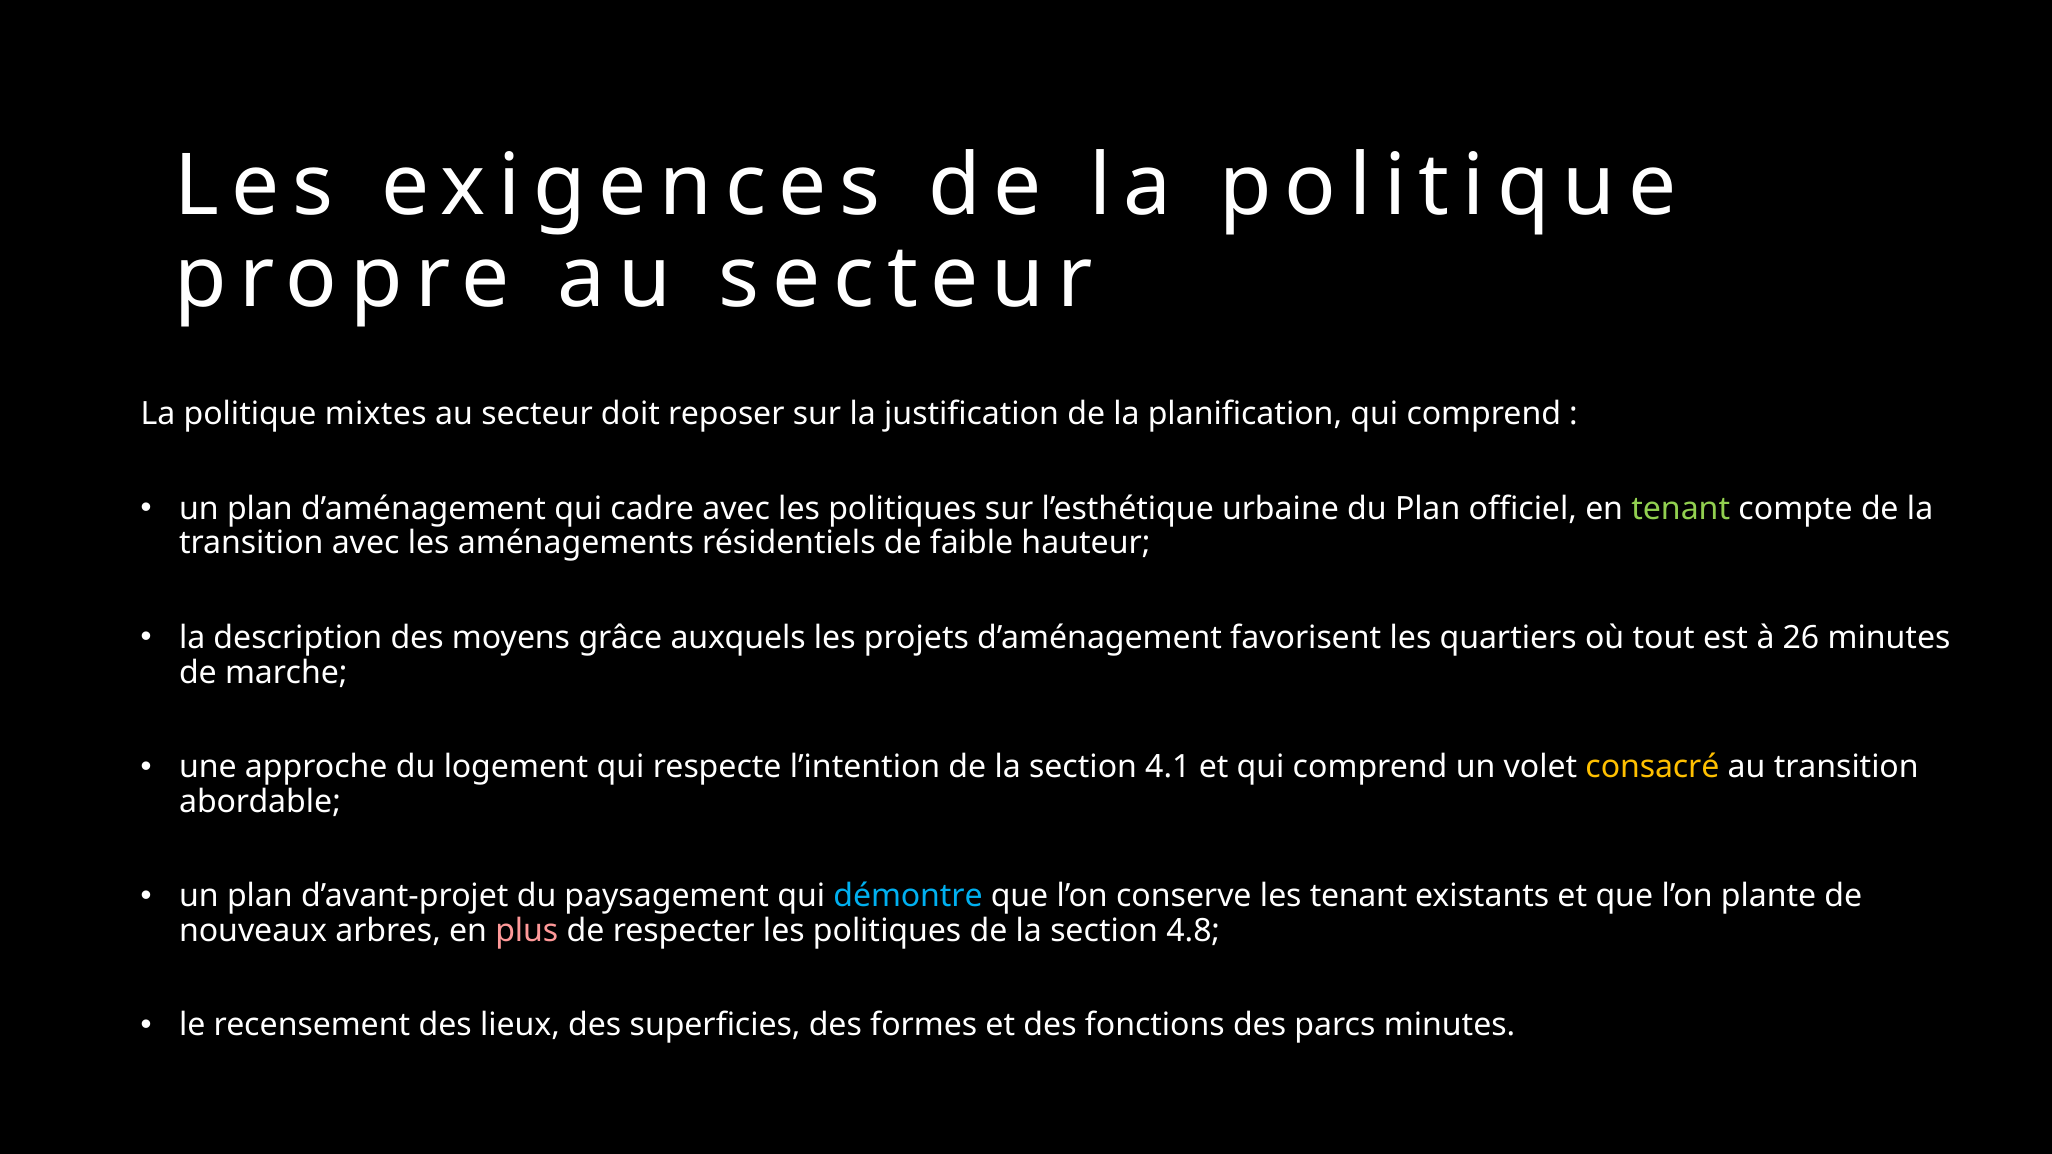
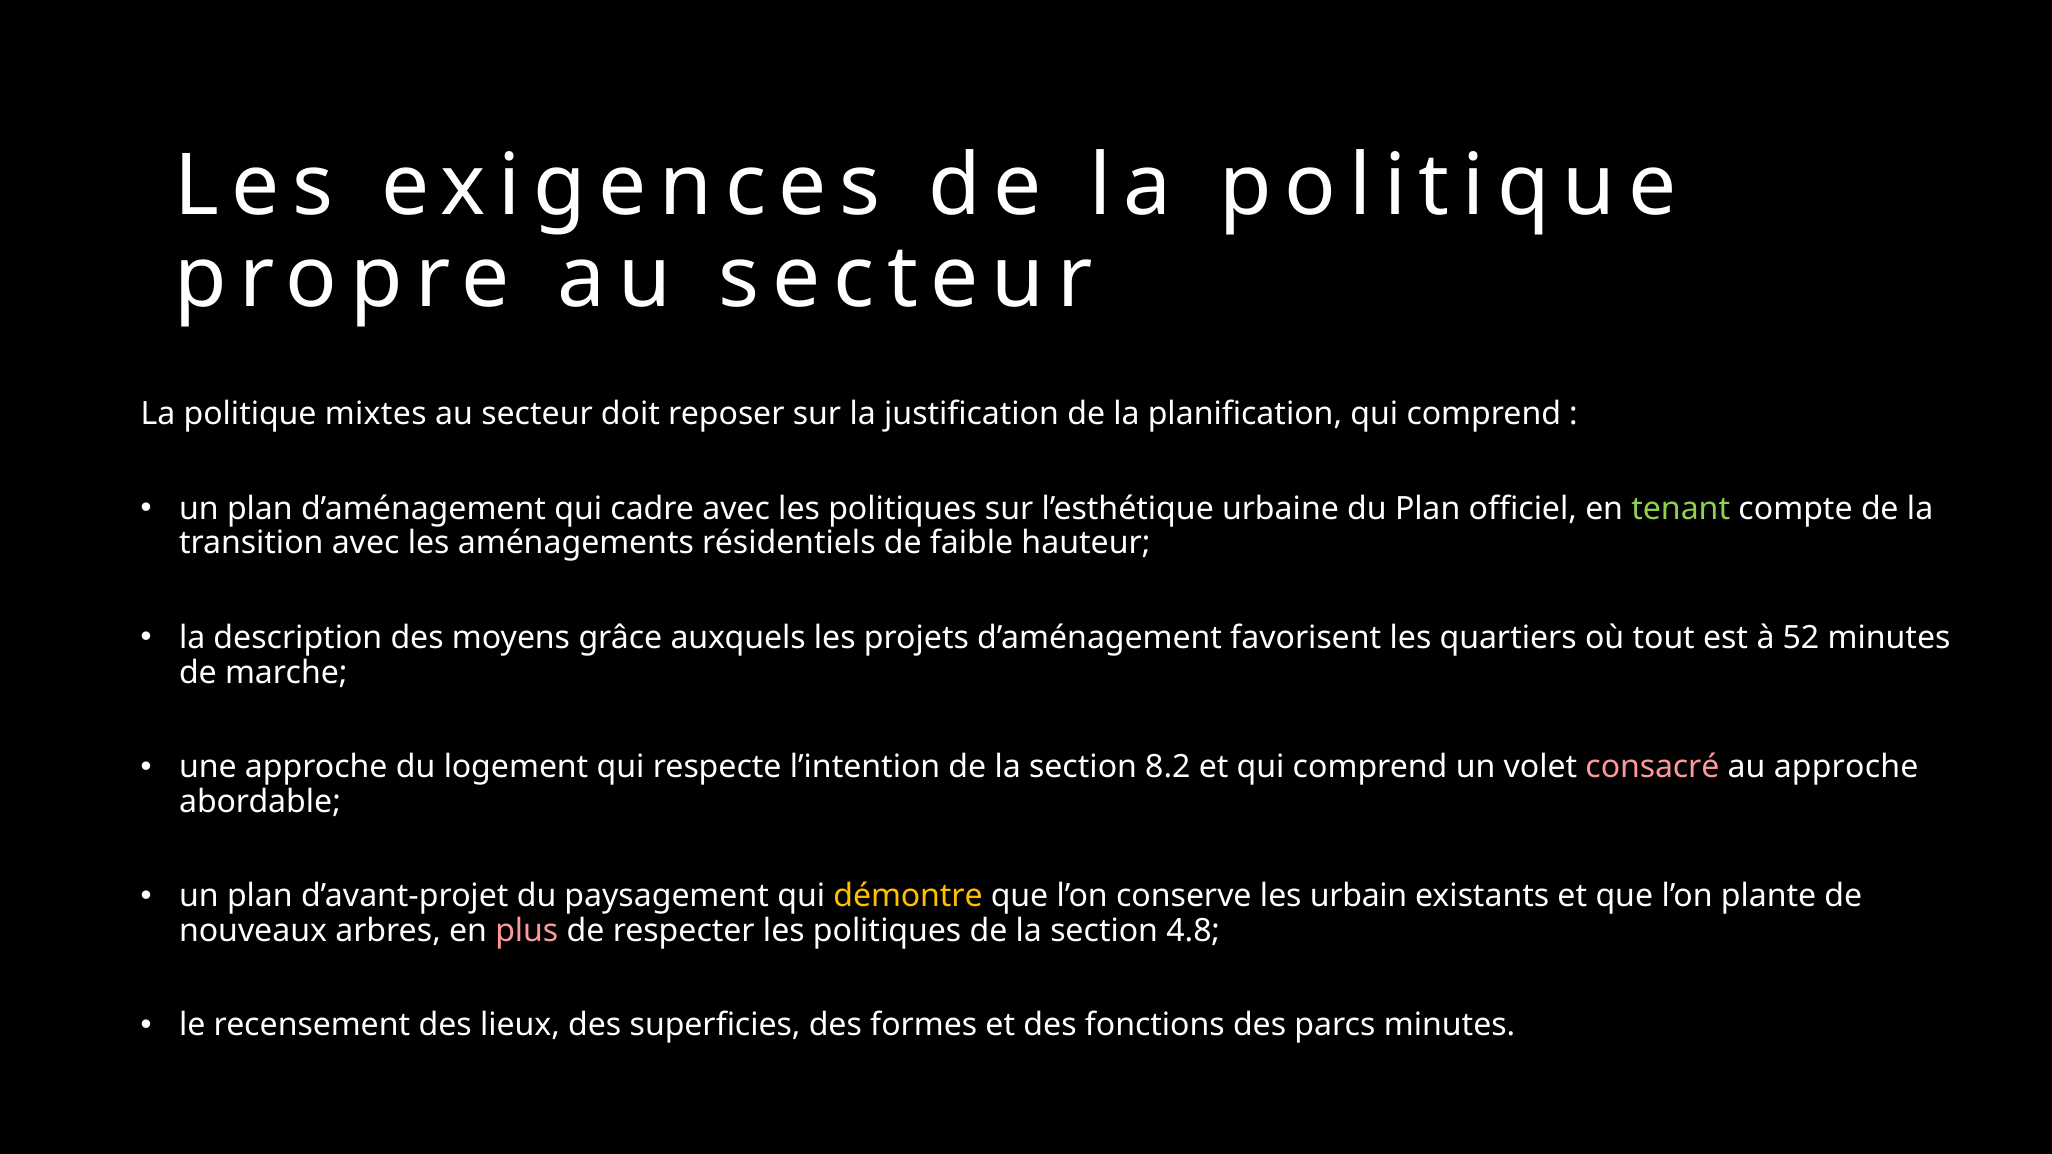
26: 26 -> 52
4.1: 4.1 -> 8.2
consacré colour: yellow -> pink
au transition: transition -> approche
démontre colour: light blue -> yellow
les tenant: tenant -> urbain
